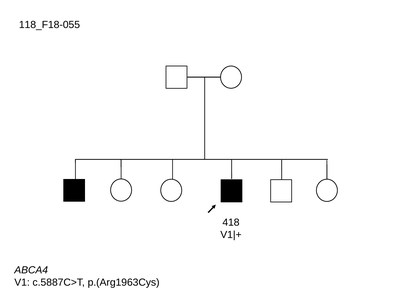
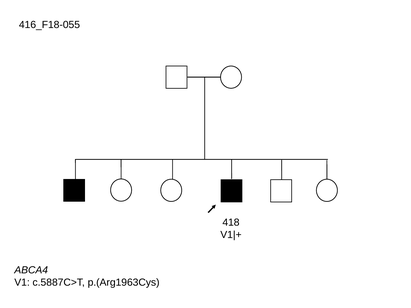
118_F18-055: 118_F18-055 -> 416_F18-055
